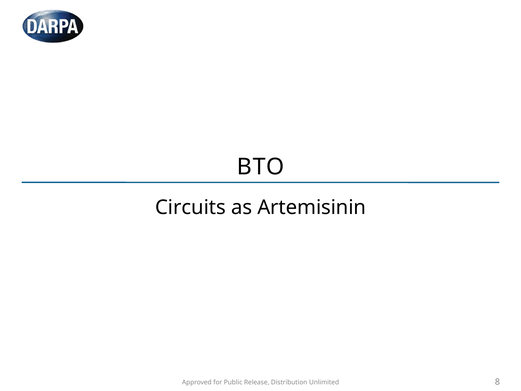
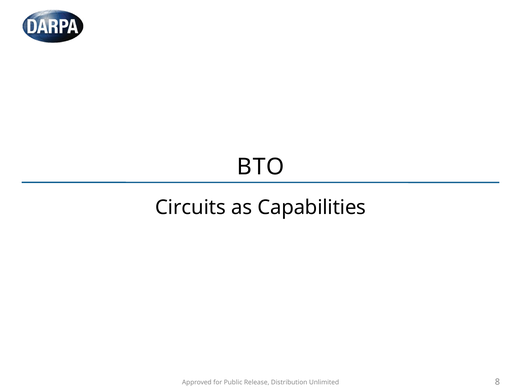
Artemisinin: Artemisinin -> Capabilities
